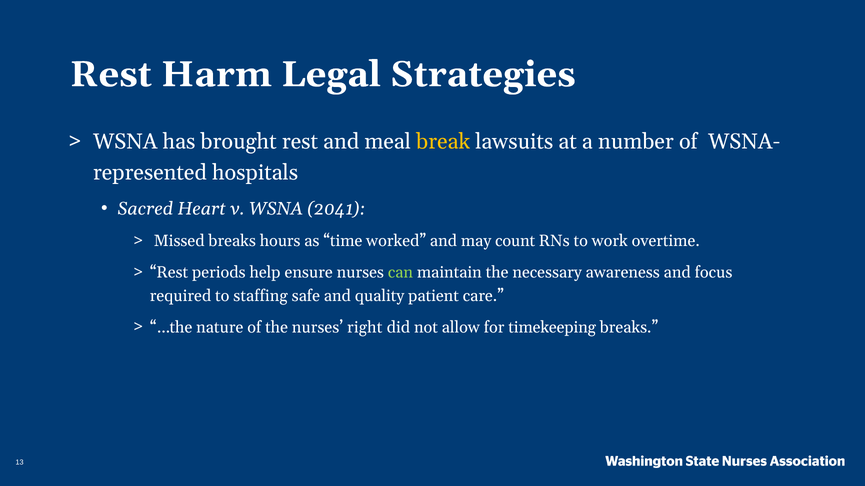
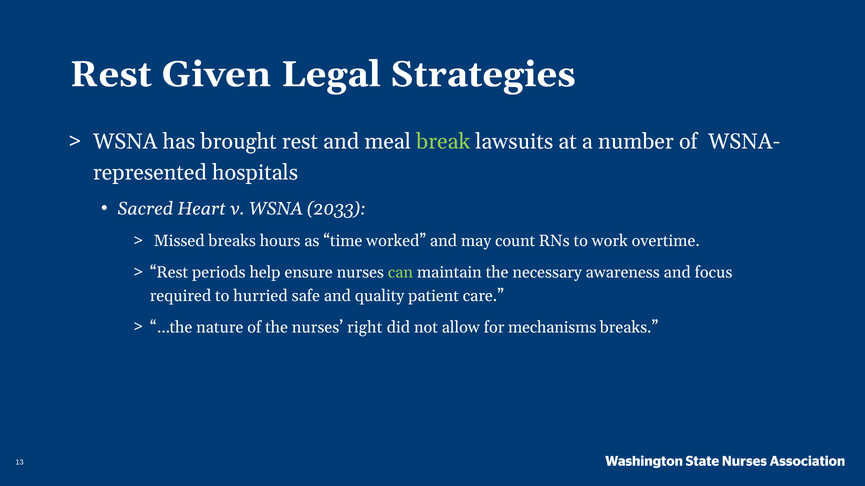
Harm: Harm -> Given
break colour: yellow -> light green
2041: 2041 -> 2033
staffing: staffing -> hurried
timekeeping: timekeeping -> mechanisms
